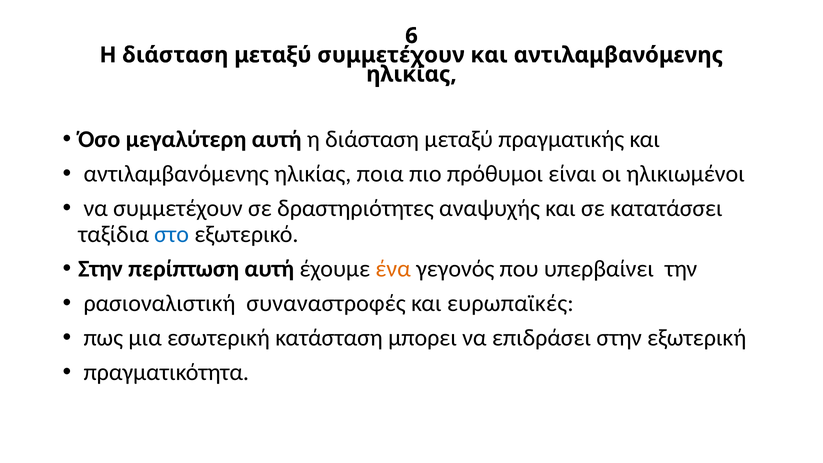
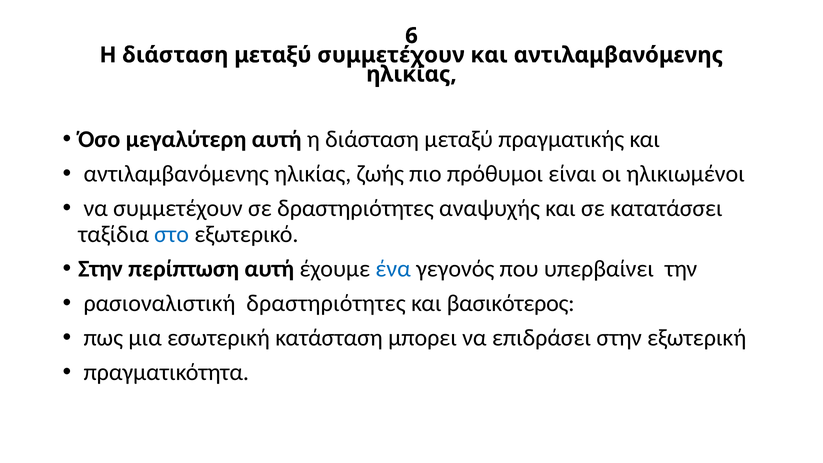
ποια: ποια -> ζωής
ένα colour: orange -> blue
ρασιοναλιστική συναναστροφές: συναναστροφές -> δραστηριότητες
ευρωπαϊκές: ευρωπαϊκές -> βασικότερος
